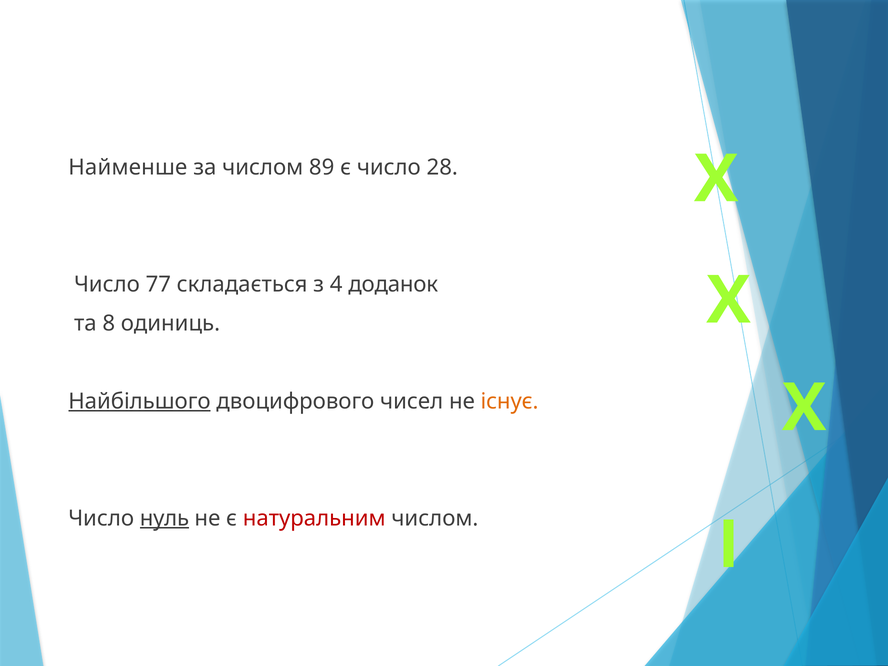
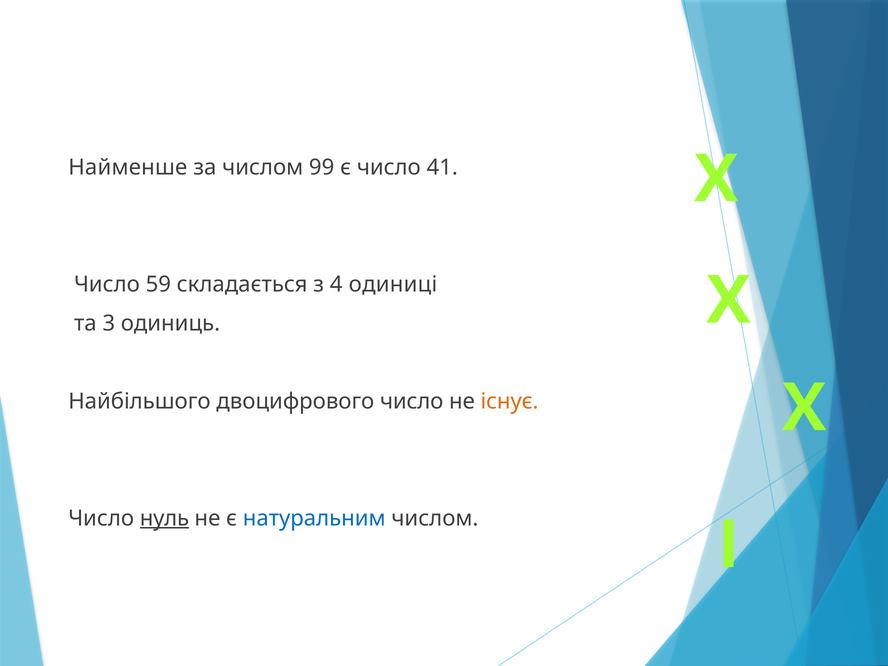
89: 89 -> 99
28: 28 -> 41
77: 77 -> 59
доданок: доданок -> одиниці
8: 8 -> 3
Найбільшого underline: present -> none
двоцифрового чисел: чисел -> число
натуральним colour: red -> blue
